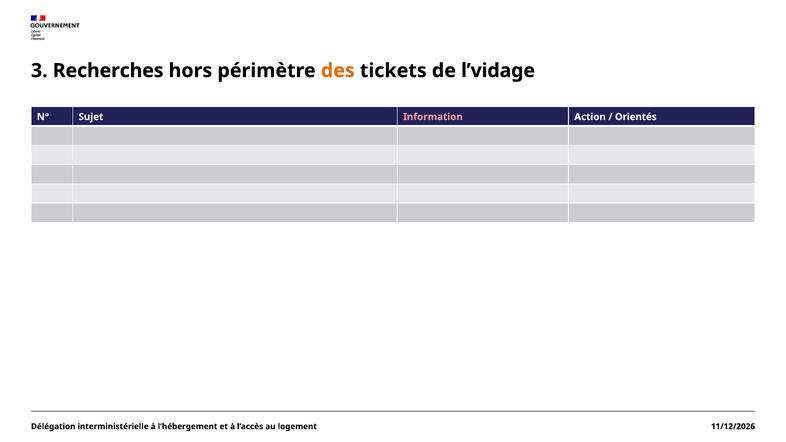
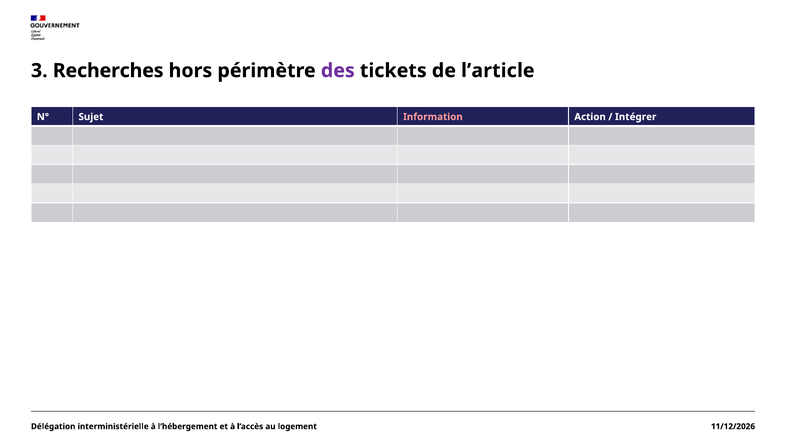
des colour: orange -> purple
l’vidage: l’vidage -> l’article
Orientés: Orientés -> Intégrer
